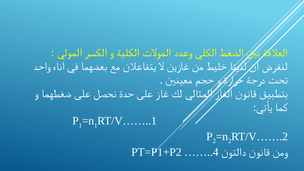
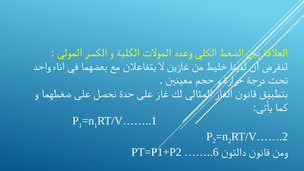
……..4: ……..4 -> ……..6
